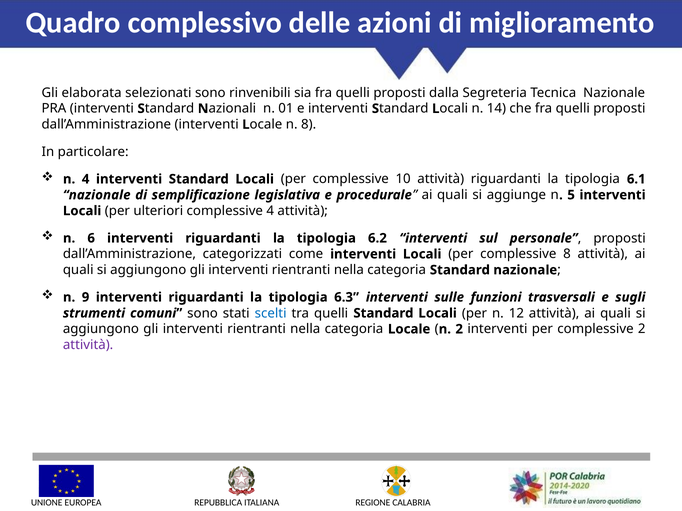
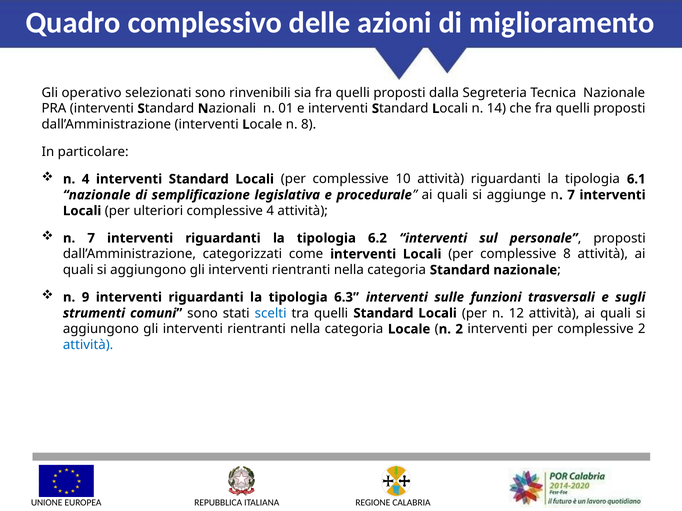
elaborata: elaborata -> operativo
aggiunge n 5: 5 -> 7
6 at (91, 238): 6 -> 7
attività at (88, 345) colour: purple -> blue
